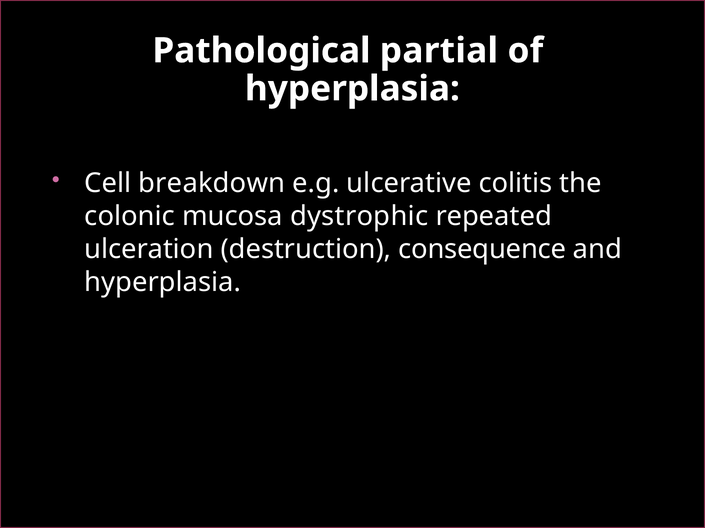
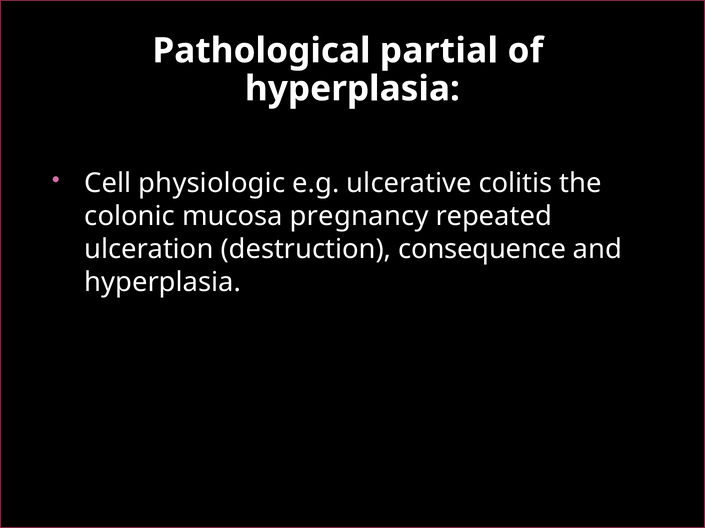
breakdown: breakdown -> physiologic
dystrophic: dystrophic -> pregnancy
